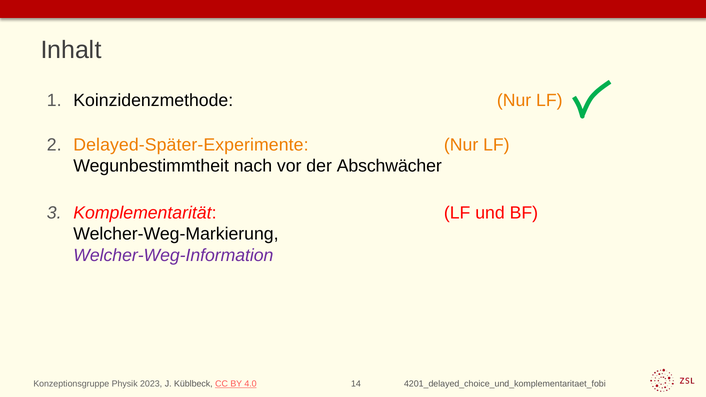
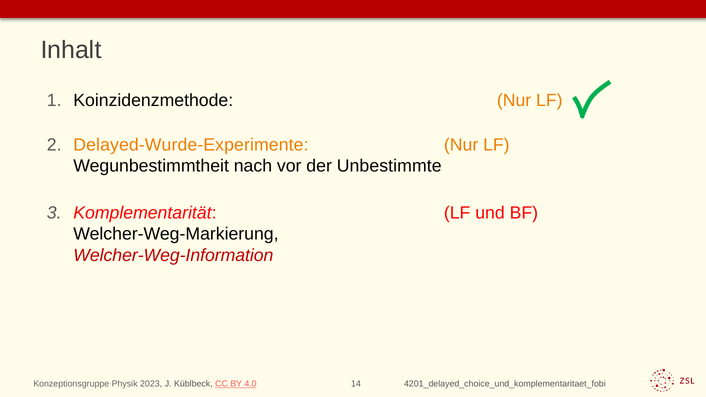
Delayed-Später-Experimente: Delayed-Später-Experimente -> Delayed-Wurde-Experimente
Abschwächer: Abschwächer -> Unbestimmte
Welcher-Weg-Information colour: purple -> red
